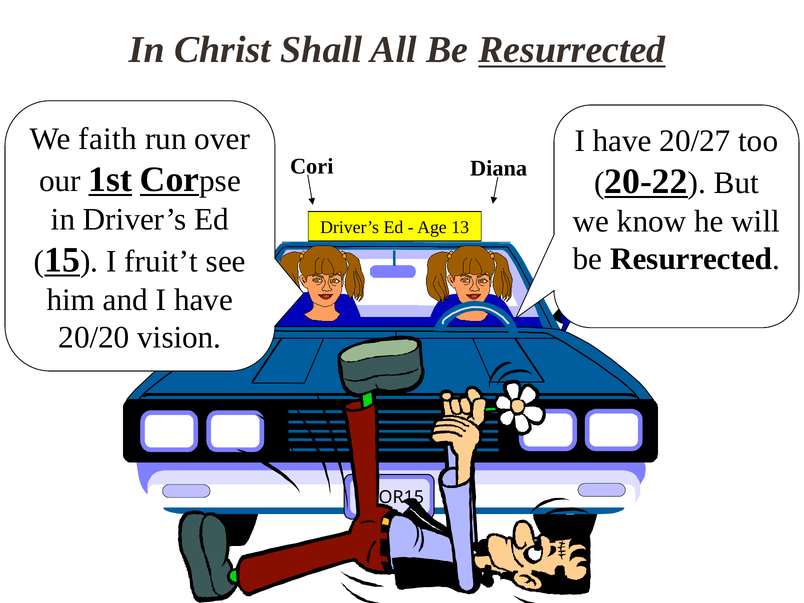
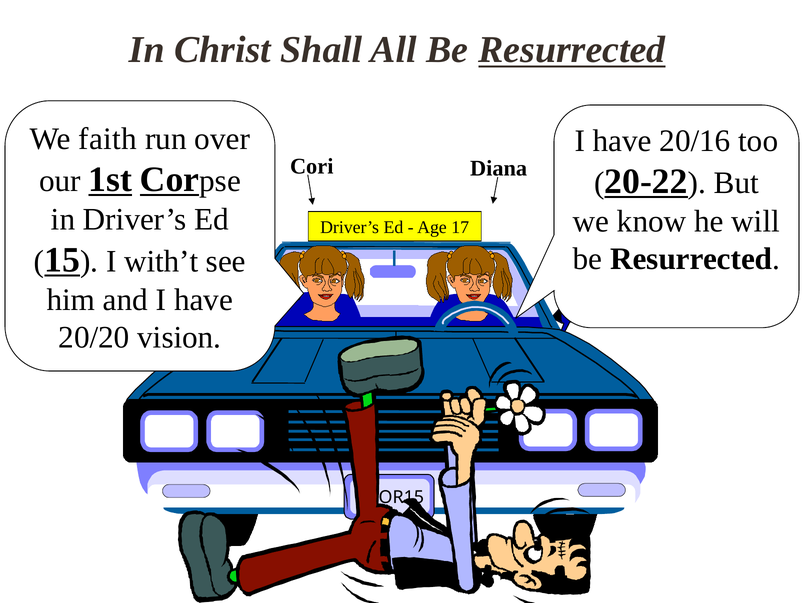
20/27: 20/27 -> 20/16
13: 13 -> 17
fruit’t: fruit’t -> with’t
